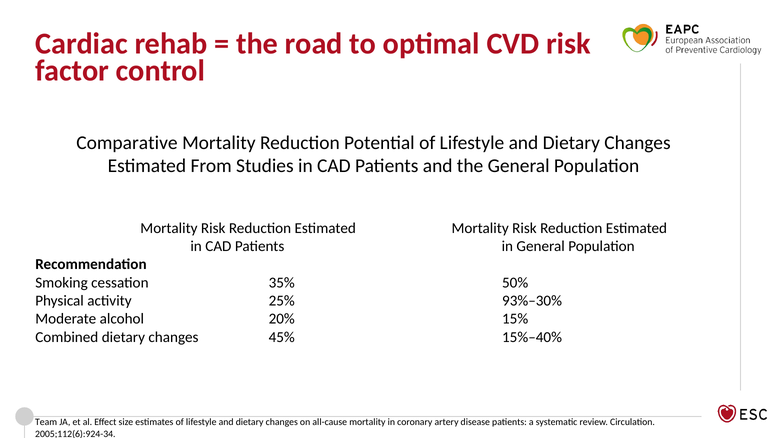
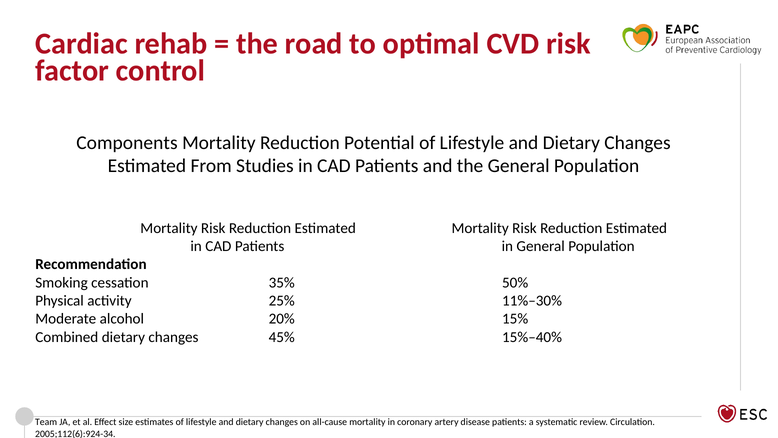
Comparative: Comparative -> Components
93%–30%: 93%–30% -> 11%–30%
